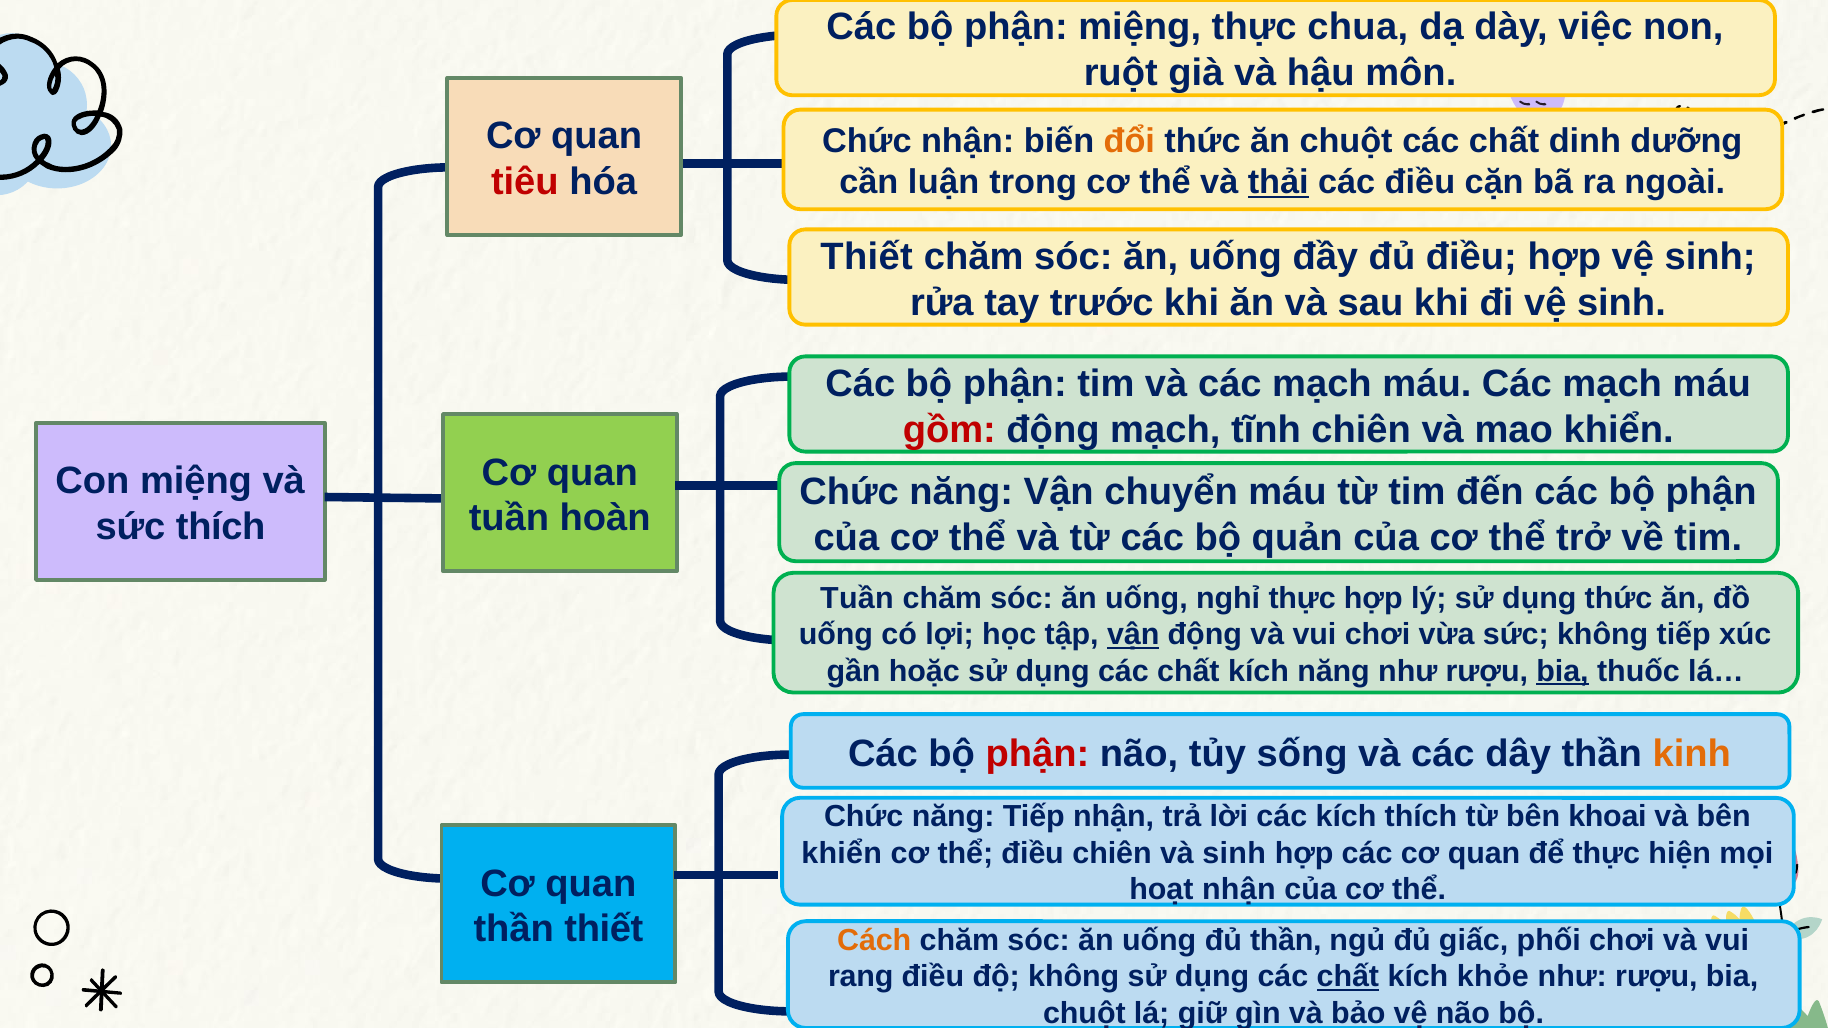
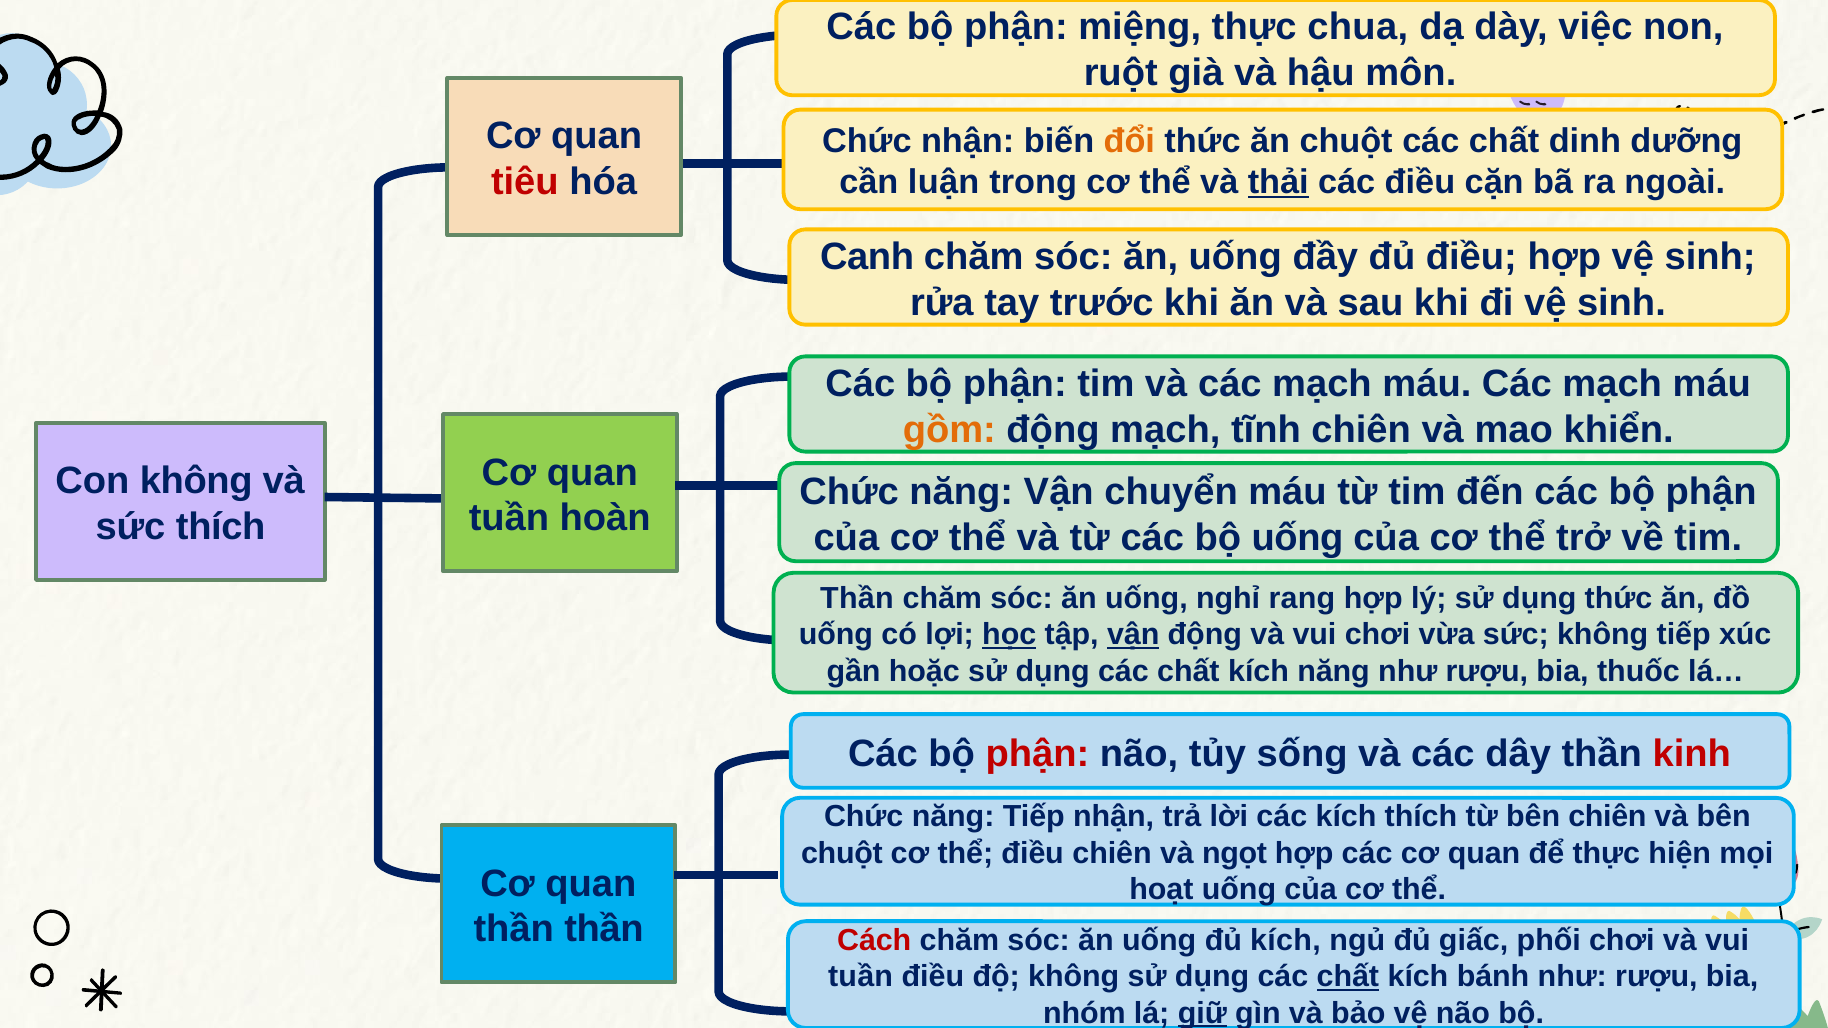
Thiết at (867, 257): Thiết -> Canh
gồm colour: red -> orange
Con miệng: miệng -> không
bộ quản: quản -> uống
Tuần at (857, 598): Tuần -> Thần
nghỉ thực: thực -> rang
học underline: none -> present
bia at (1563, 671) underline: present -> none
kinh colour: orange -> red
bên khoai: khoai -> chiên
khiển at (842, 854): khiển -> chuột
và sinh: sinh -> ngọt
hoạt nhận: nhận -> uống
thần thiết: thiết -> thần
Cách colour: orange -> red
đủ thần: thần -> kích
rang at (861, 977): rang -> tuần
khỏe: khỏe -> bánh
chuột at (1084, 1013): chuột -> nhóm
giữ underline: none -> present
